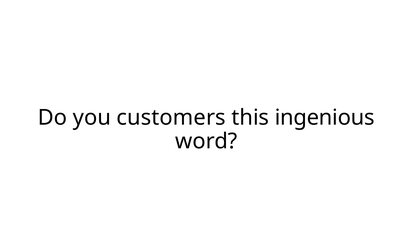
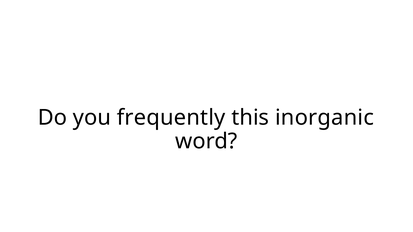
customers: customers -> frequently
ingenious: ingenious -> inorganic
